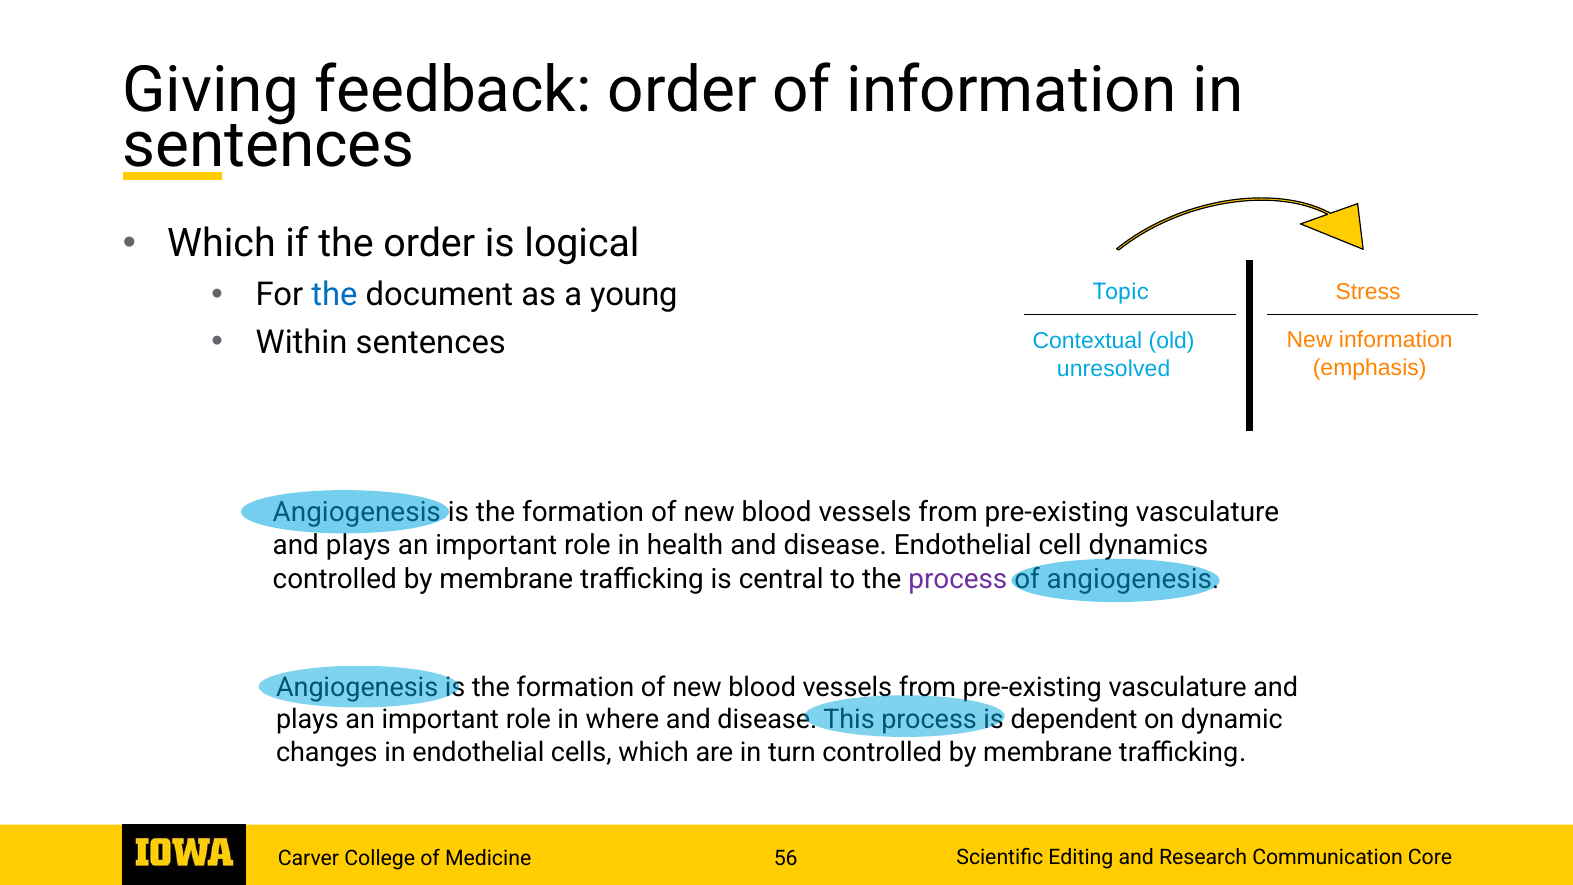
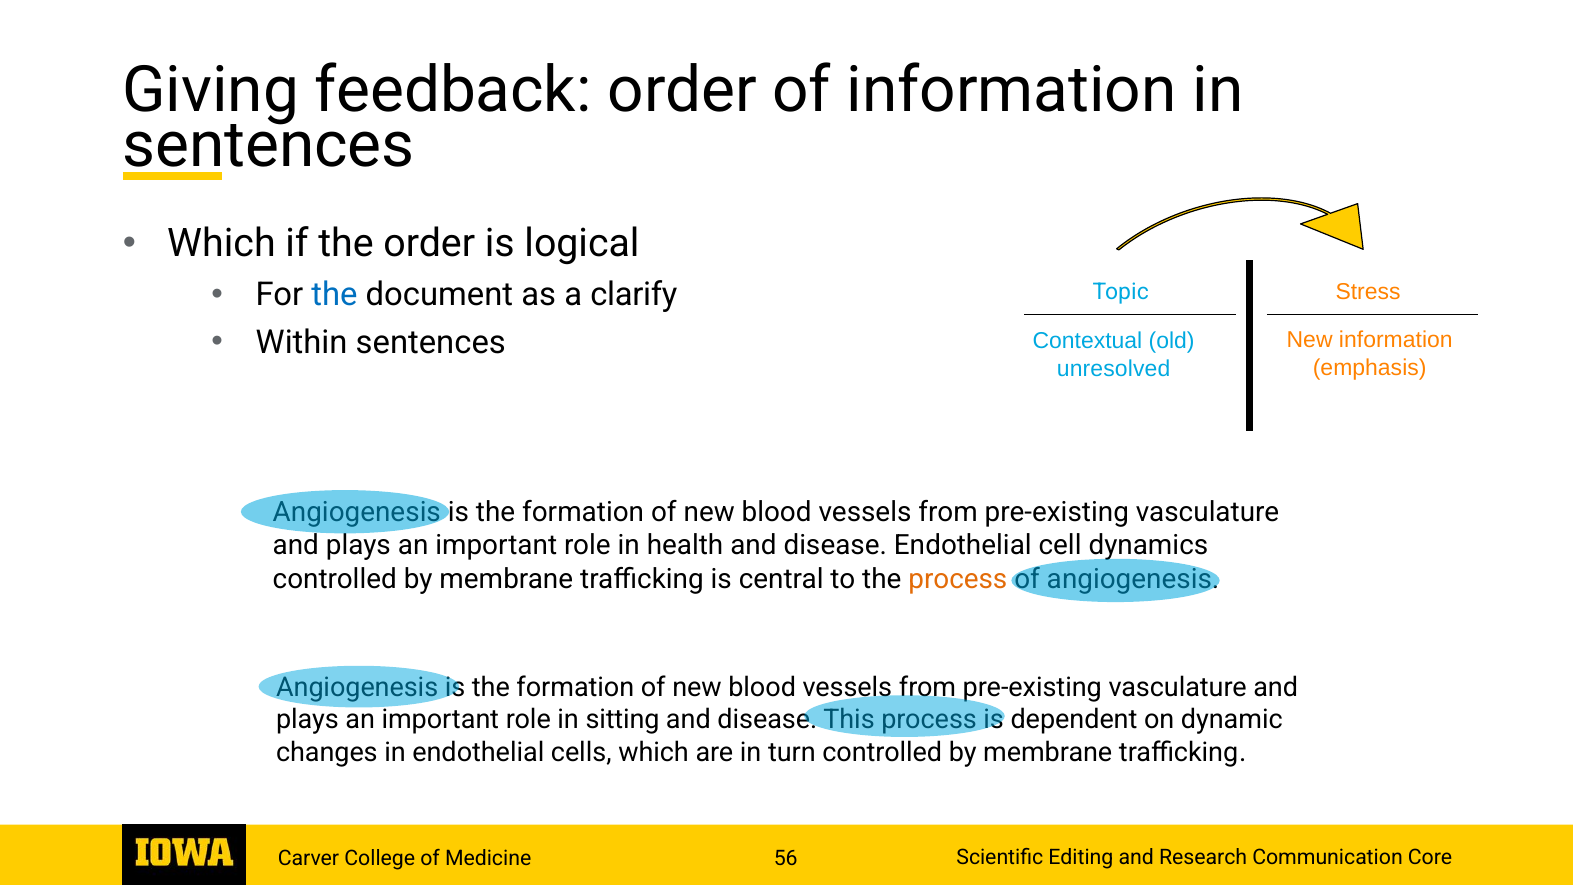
young: young -> clarify
process at (958, 579) colour: purple -> orange
where: where -> sitting
